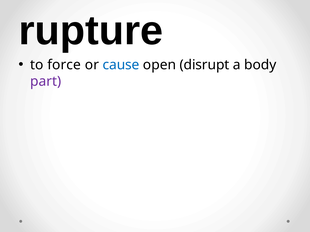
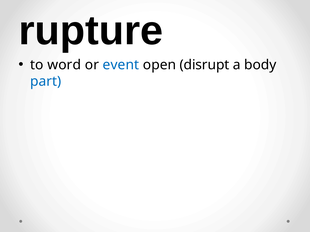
force: force -> word
cause: cause -> event
part colour: purple -> blue
